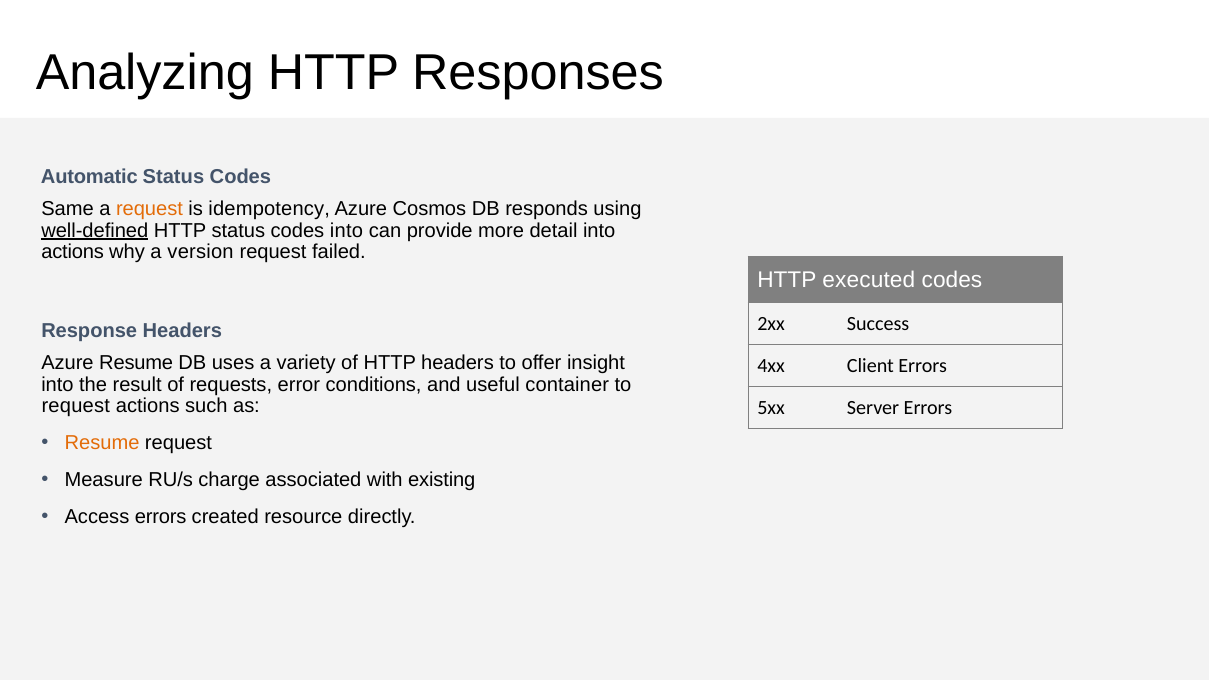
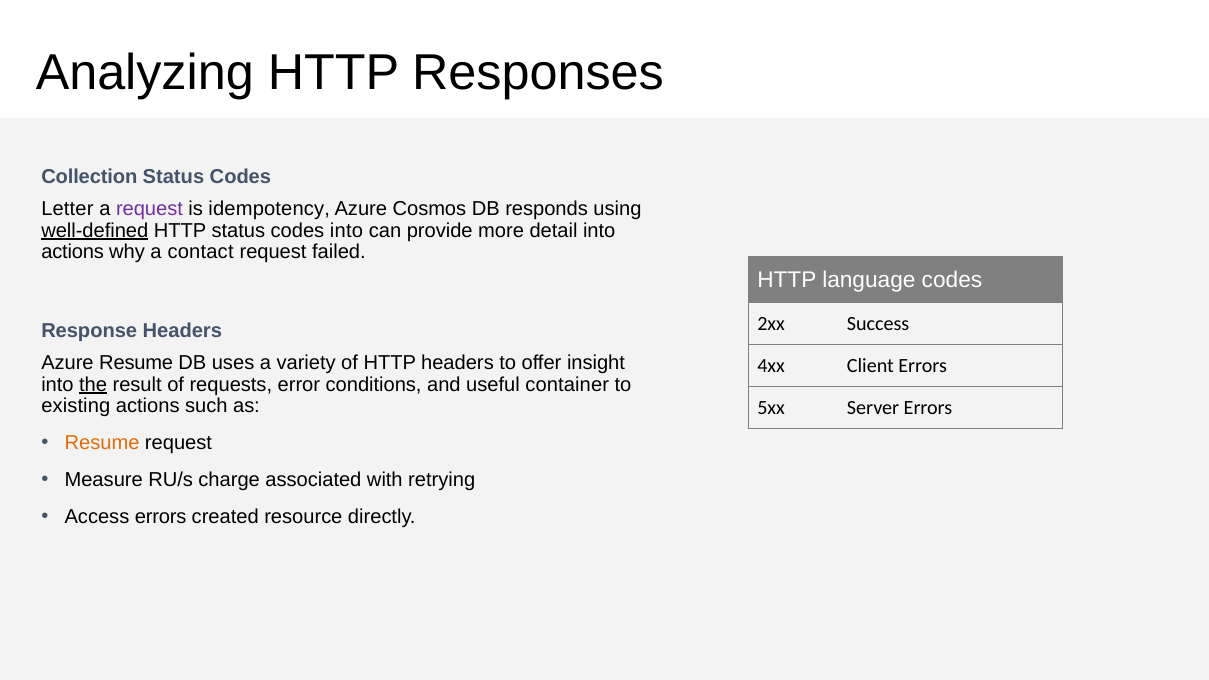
Automatic: Automatic -> Collection
Same: Same -> Letter
request at (149, 209) colour: orange -> purple
version: version -> contact
executed: executed -> language
the underline: none -> present
request at (76, 406): request -> existing
existing: existing -> retrying
